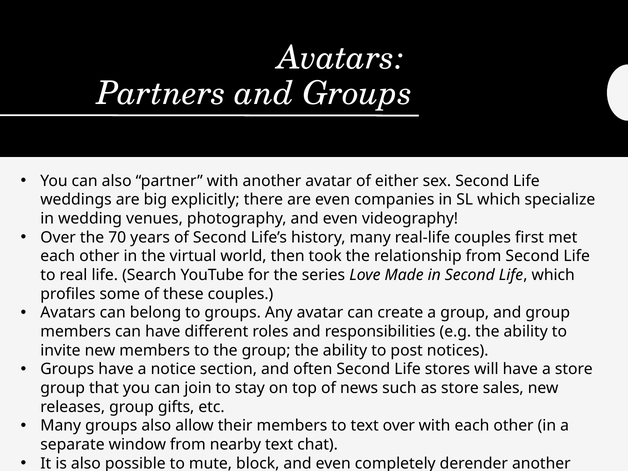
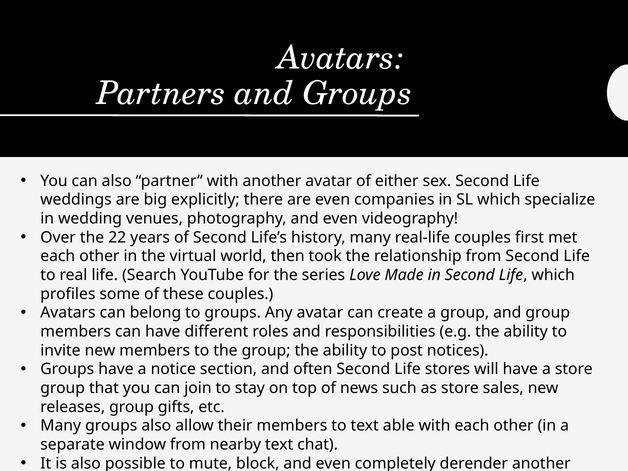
70: 70 -> 22
text over: over -> able
